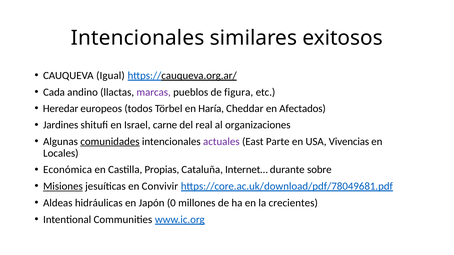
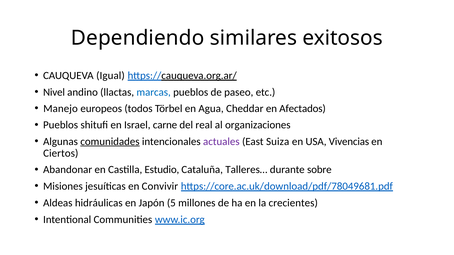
Intencionales at (138, 38): Intencionales -> Dependiendo
Cada: Cada -> Nivel
marcas colour: purple -> blue
figura: figura -> paseo
Heredar: Heredar -> Manejo
Haría: Haría -> Agua
Jardines at (61, 125): Jardines -> Pueblos
Parte: Parte -> Suiza
Locales: Locales -> Ciertos
Económica: Económica -> Abandonar
Propias: Propias -> Estudio
Internet…: Internet… -> Talleres…
Misiones underline: present -> none
0: 0 -> 5
